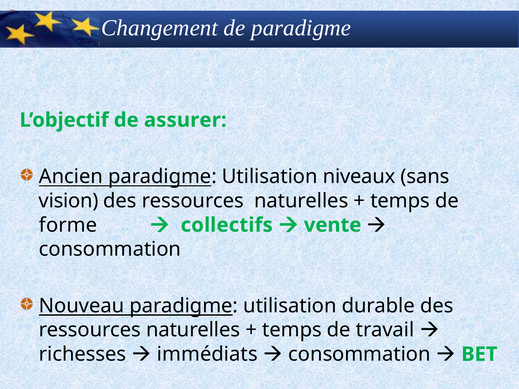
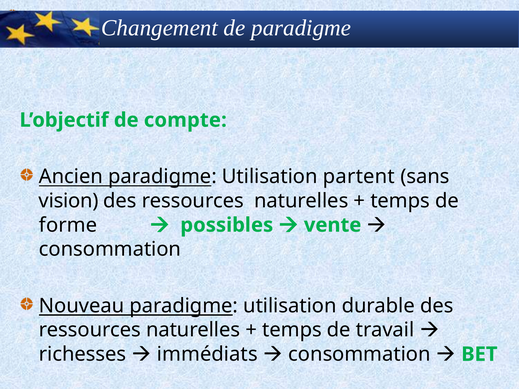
assurer: assurer -> compte
niveaux: niveaux -> partent
collectifs: collectifs -> possibles
